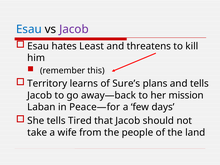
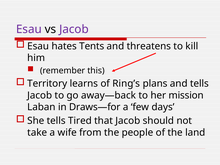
Esau at (29, 29) colour: blue -> purple
Least: Least -> Tents
Sure’s: Sure’s -> Ring’s
Peace—for: Peace—for -> Draws—for
